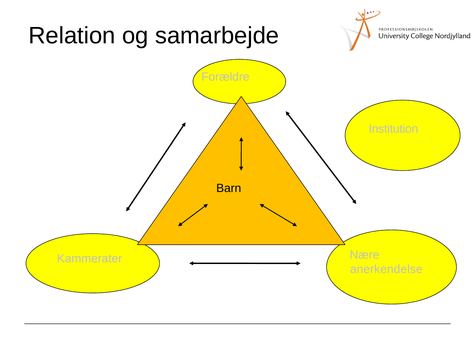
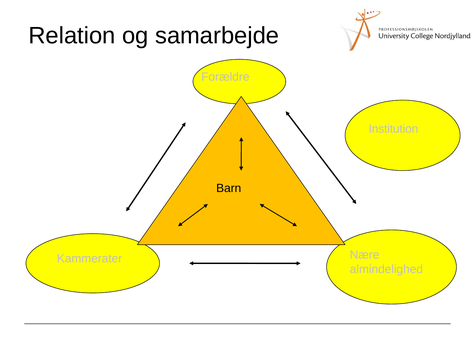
anerkendelse: anerkendelse -> almindelighed
